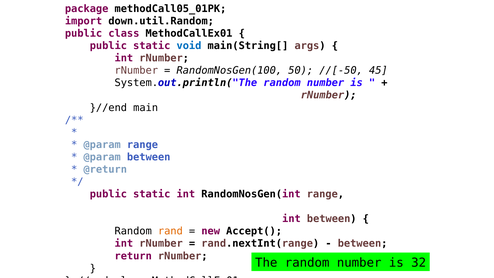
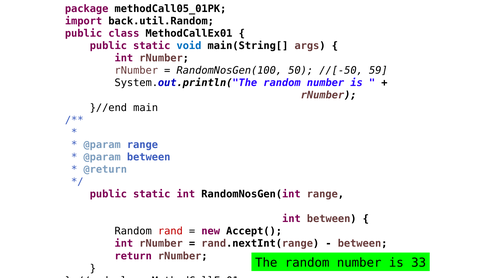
down.util.Random: down.util.Random -> back.util.Random
45: 45 -> 59
rand colour: orange -> red
32: 32 -> 33
